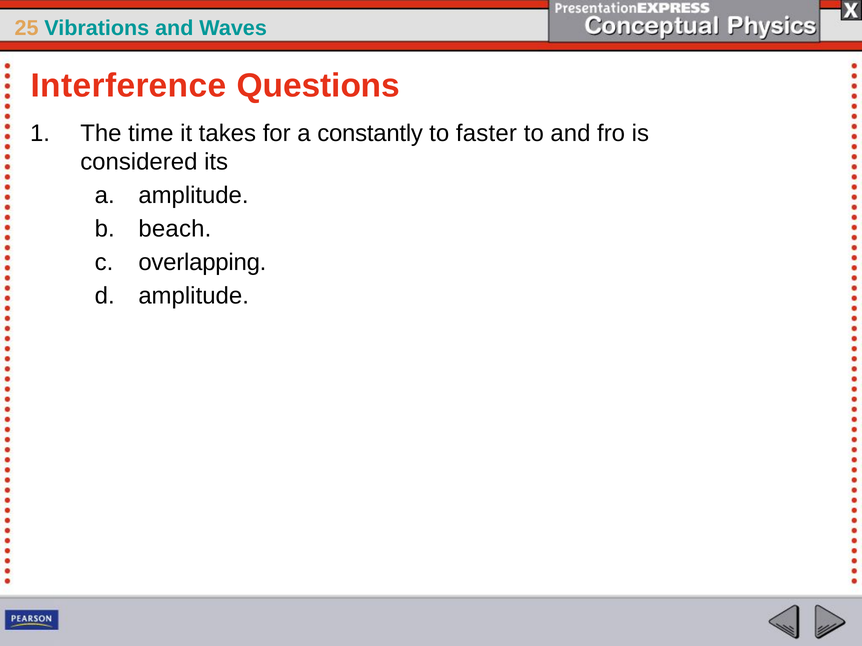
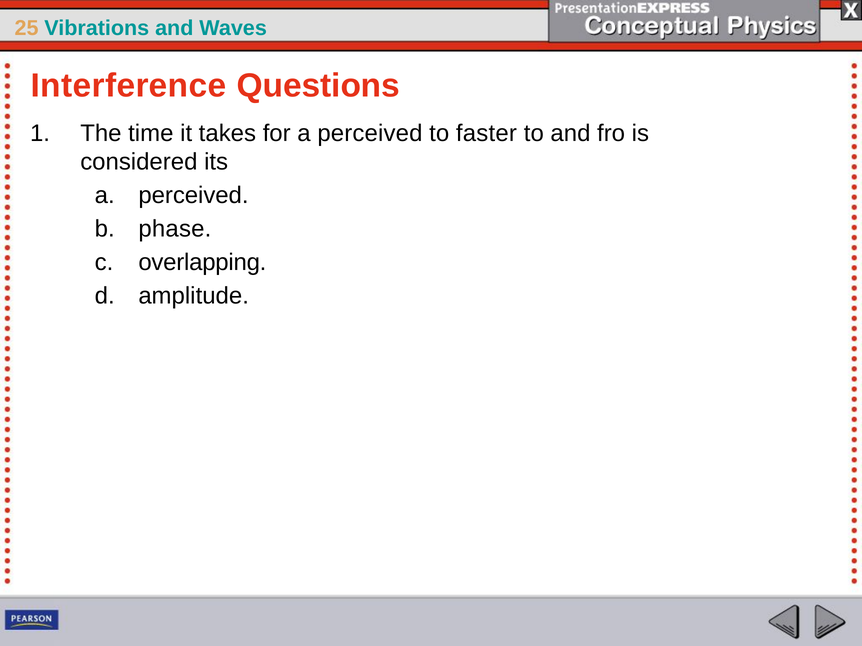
for a constantly: constantly -> perceived
amplitude at (193, 195): amplitude -> perceived
beach: beach -> phase
